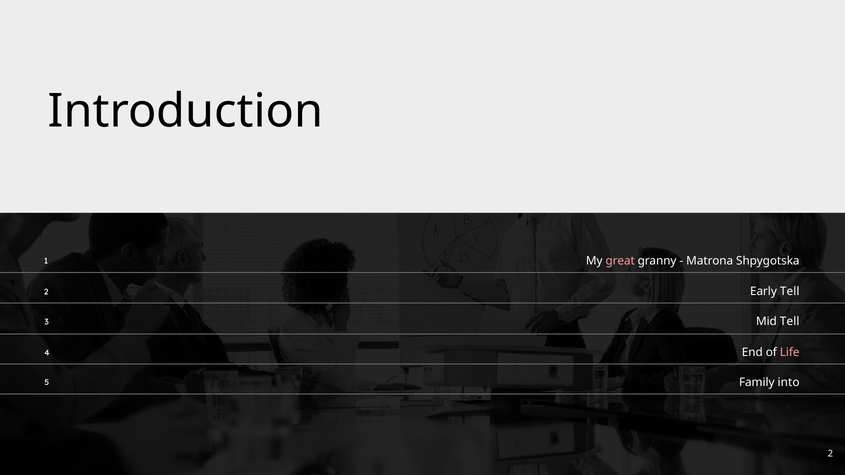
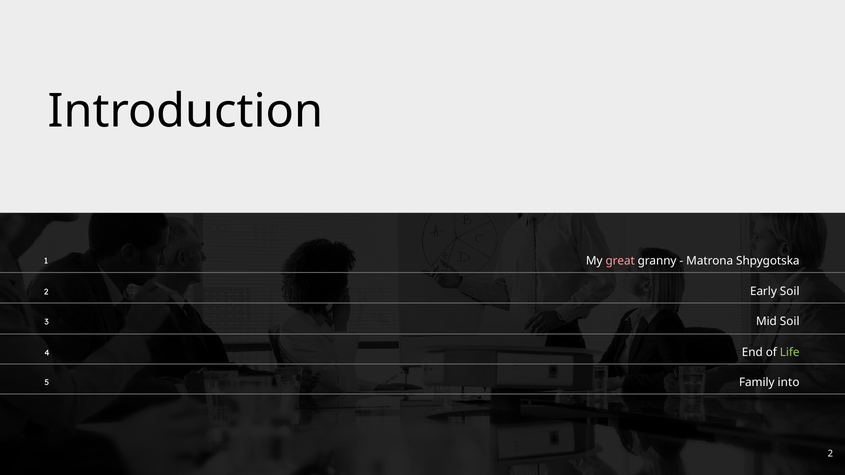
Early Tell: Tell -> Soil
Mid Tell: Tell -> Soil
Life colour: pink -> light green
